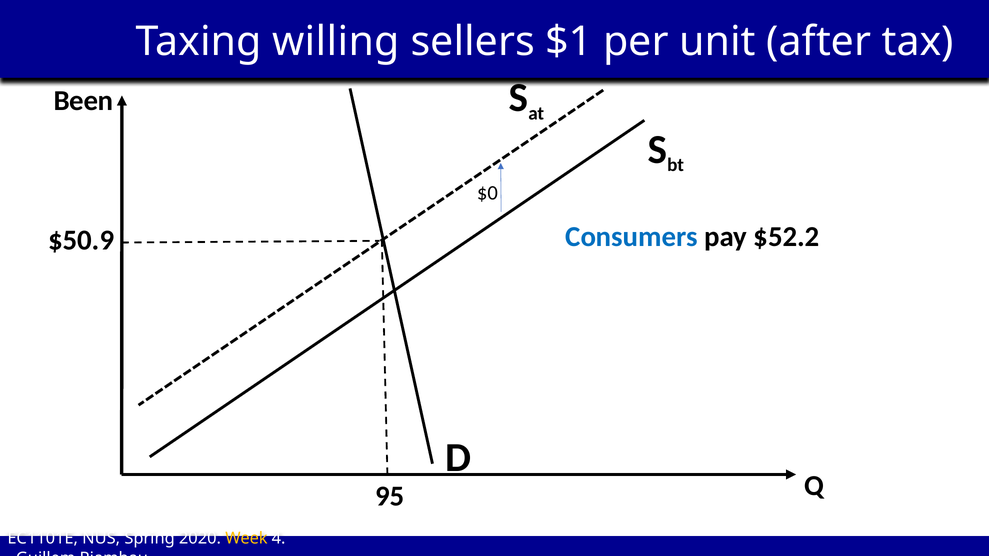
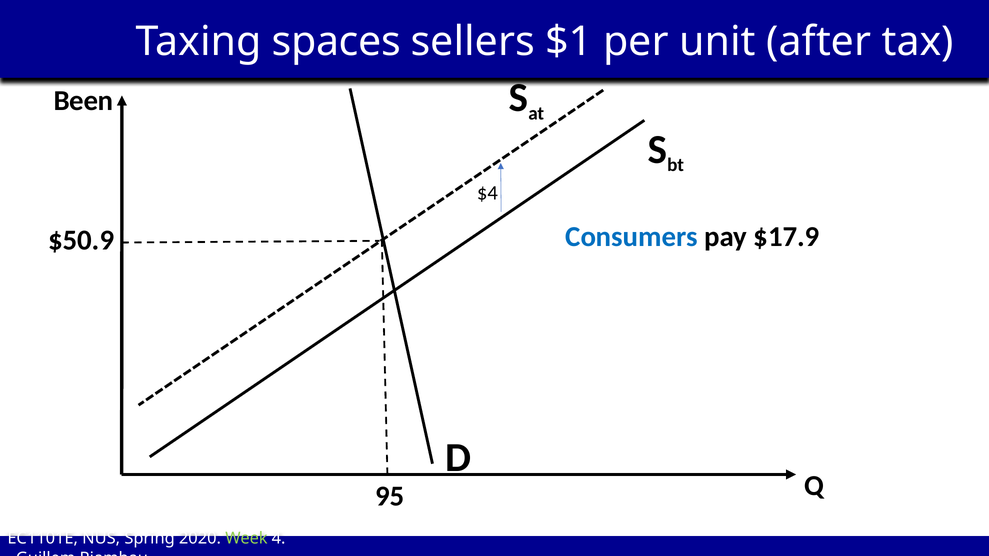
willing: willing -> spaces
$0: $0 -> $4
$52.2: $52.2 -> $17.9
Week colour: yellow -> light green
